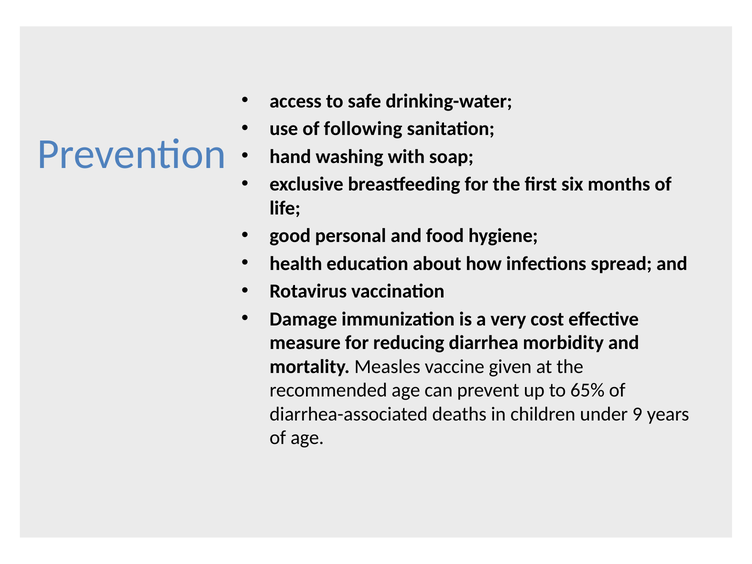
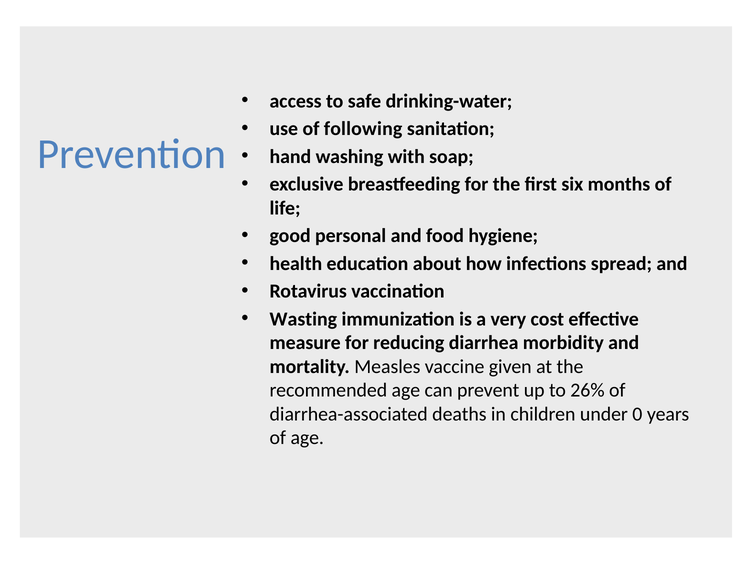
Damage: Damage -> Wasting
65%: 65% -> 26%
9: 9 -> 0
